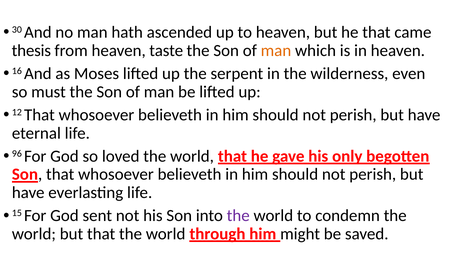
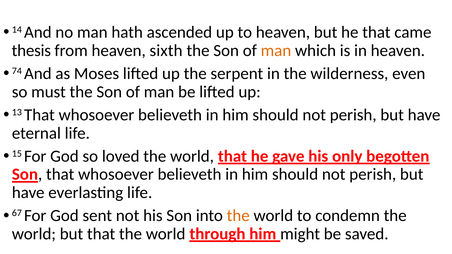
30: 30 -> 14
taste: taste -> sixth
16: 16 -> 74
12: 12 -> 13
96: 96 -> 15
15: 15 -> 67
the at (238, 216) colour: purple -> orange
